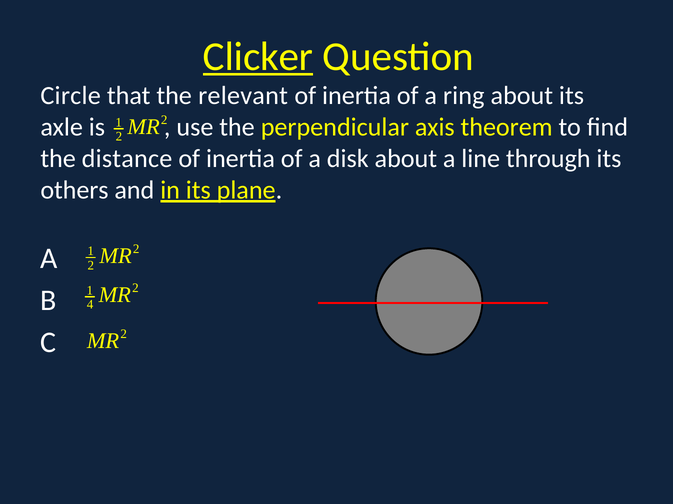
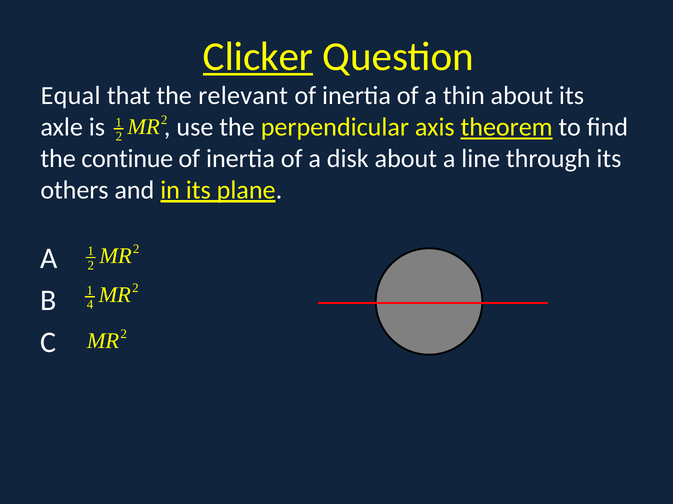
Circle: Circle -> Equal
ring: ring -> thin
theorem underline: none -> present
distance: distance -> continue
